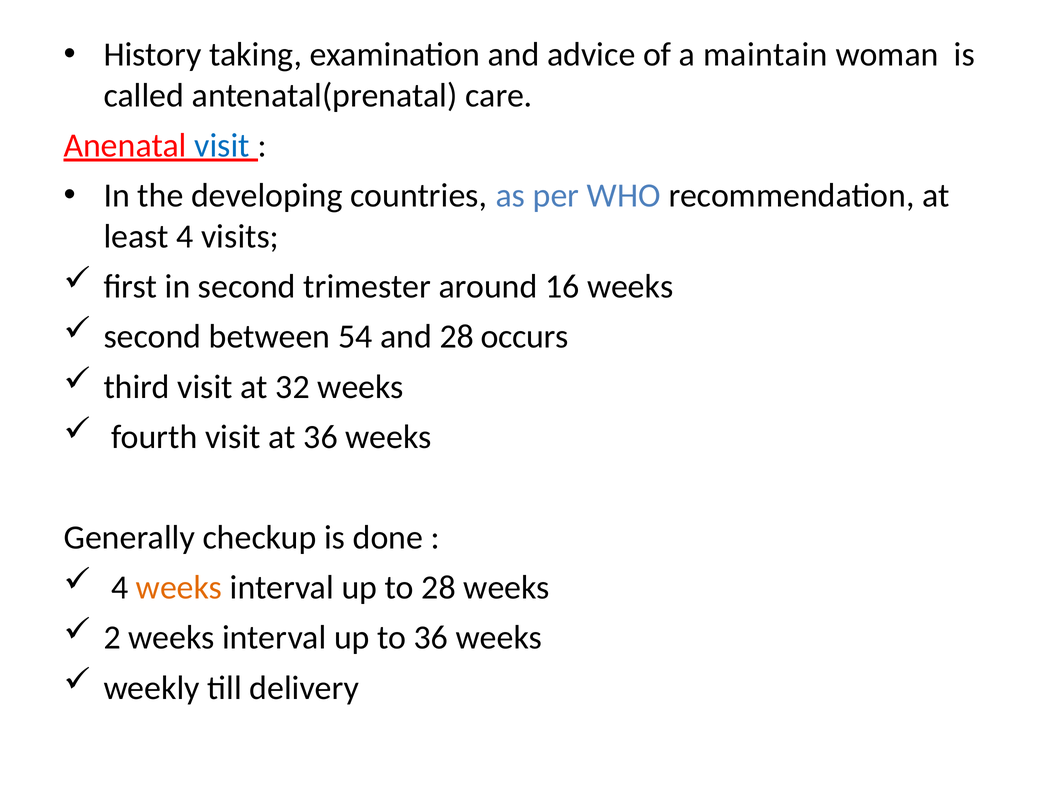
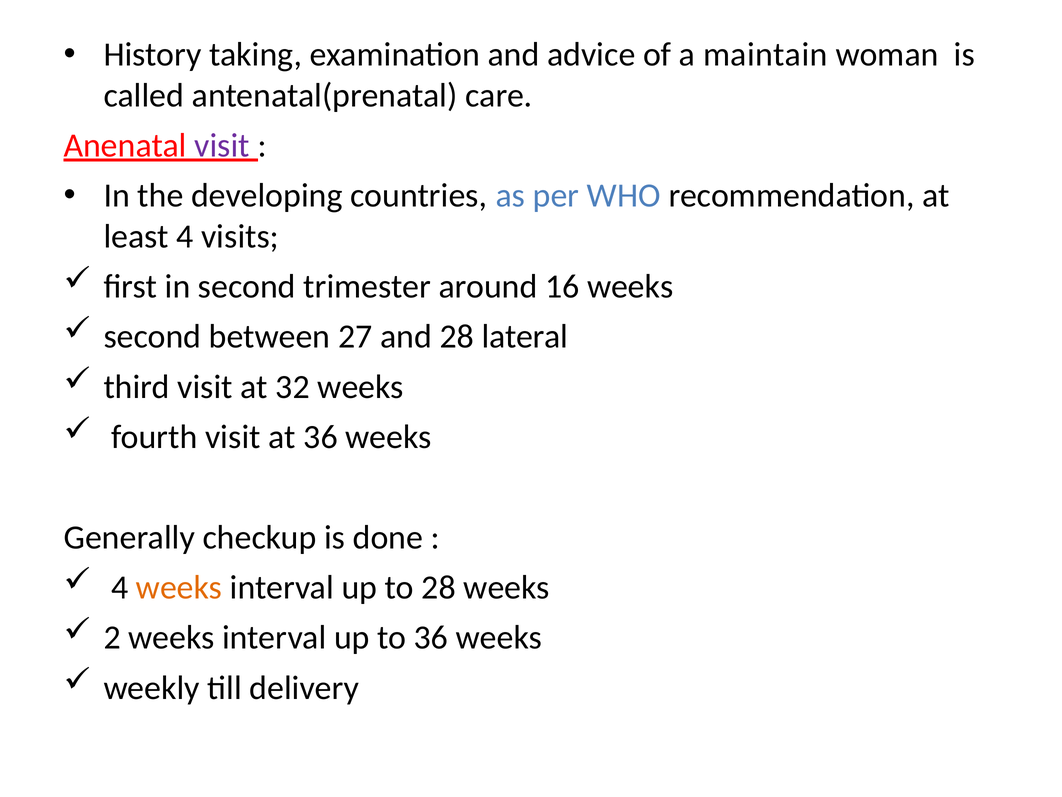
visit at (222, 145) colour: blue -> purple
54: 54 -> 27
occurs: occurs -> lateral
